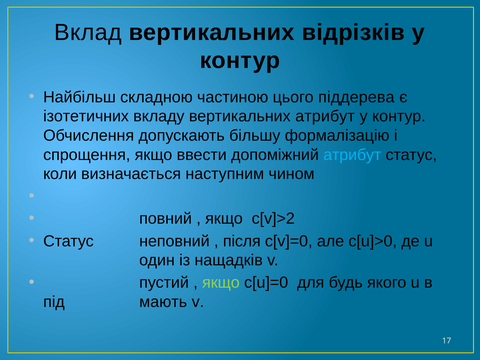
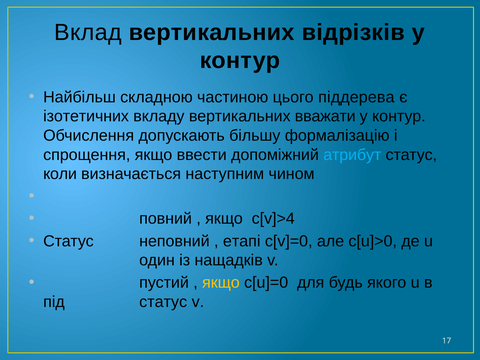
вертикальних атрибут: атрибут -> вважати
c[v]>2: c[v]>2 -> c[v]>4
після: після -> етапі
якщо at (221, 283) colour: light green -> yellow
під мають: мають -> статус
